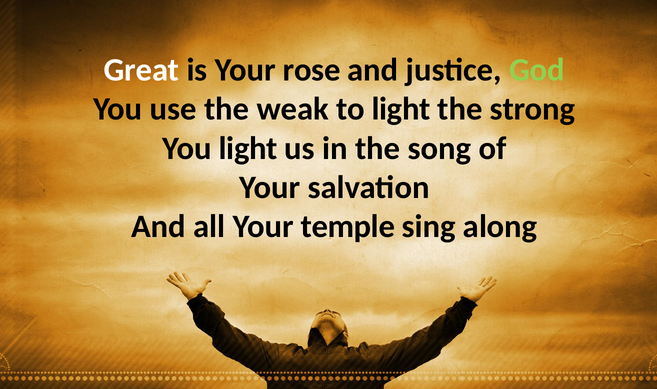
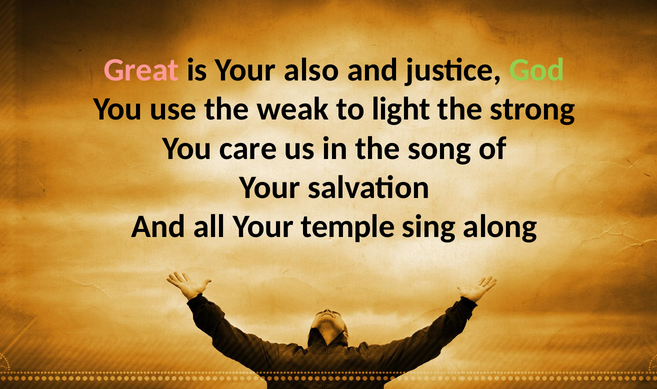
Great colour: white -> pink
rose: rose -> also
You light: light -> care
